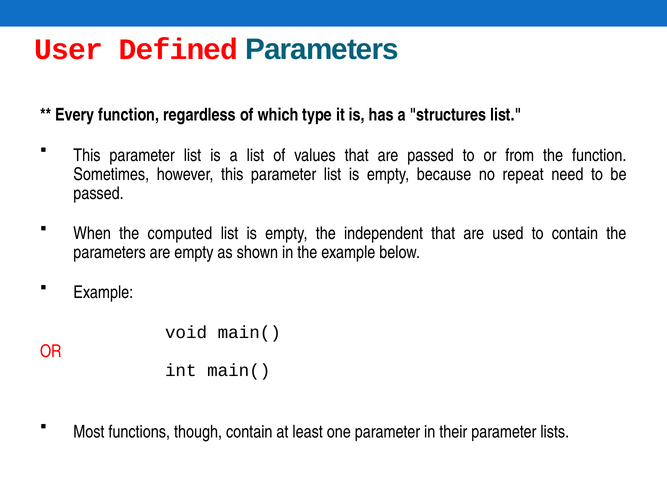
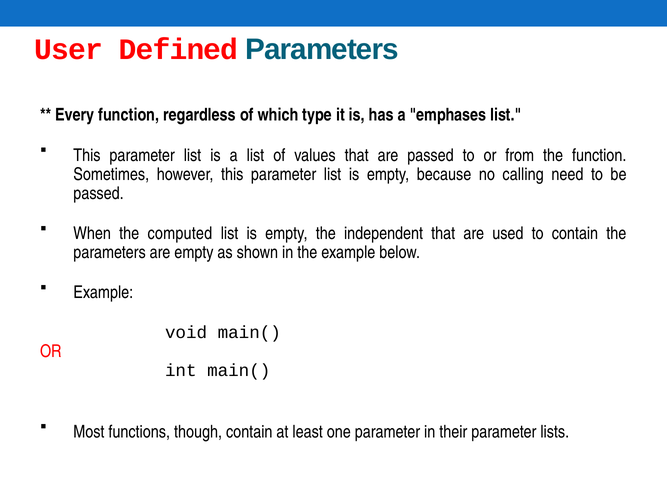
structures: structures -> emphases
repeat: repeat -> calling
